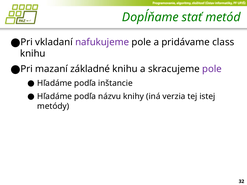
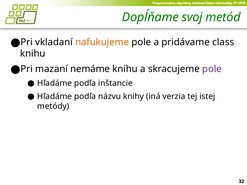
stať: stať -> svoj
nafukujeme colour: purple -> orange
základné: základné -> nemáme
